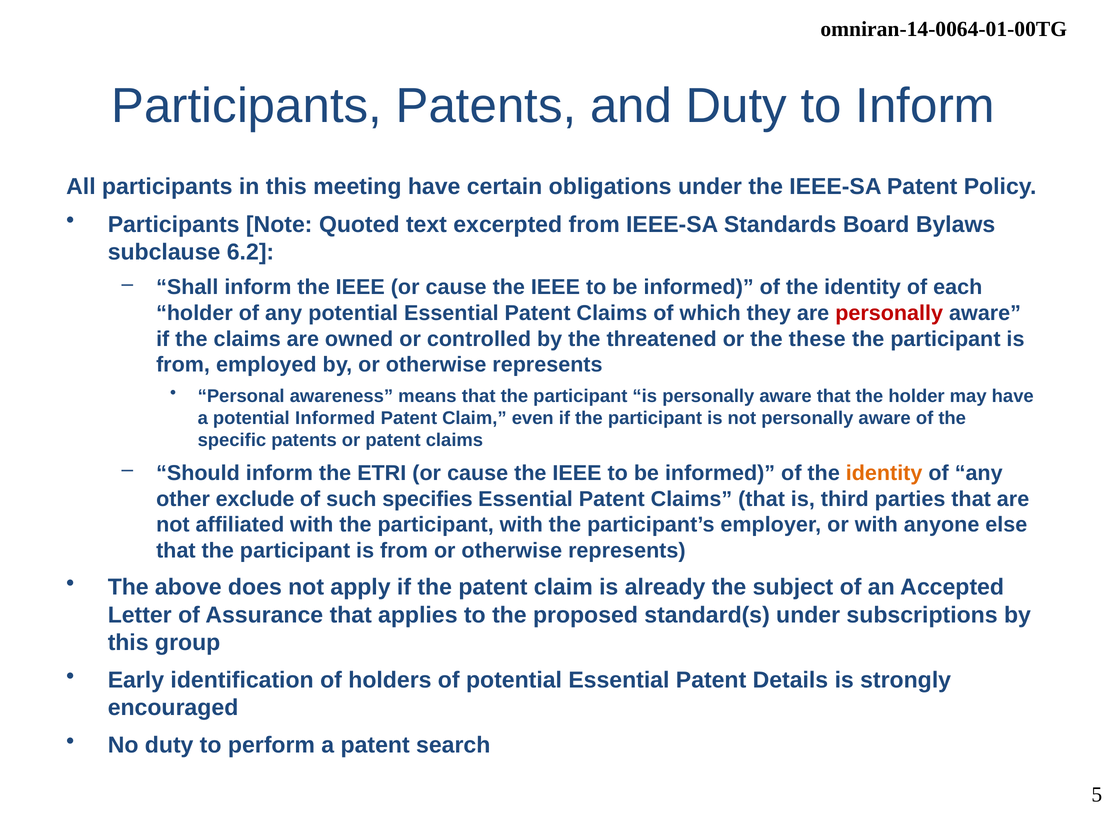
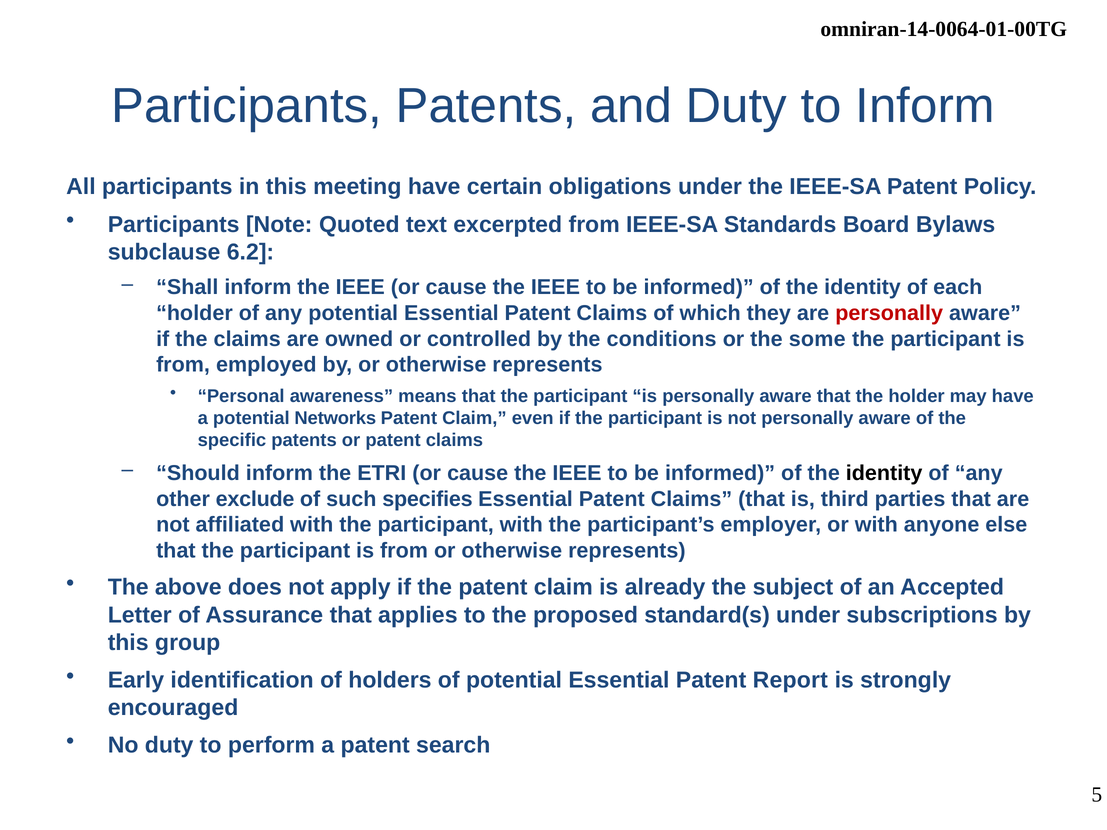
threatened: threatened -> conditions
these: these -> some
potential Informed: Informed -> Networks
identity at (884, 473) colour: orange -> black
Details: Details -> Report
